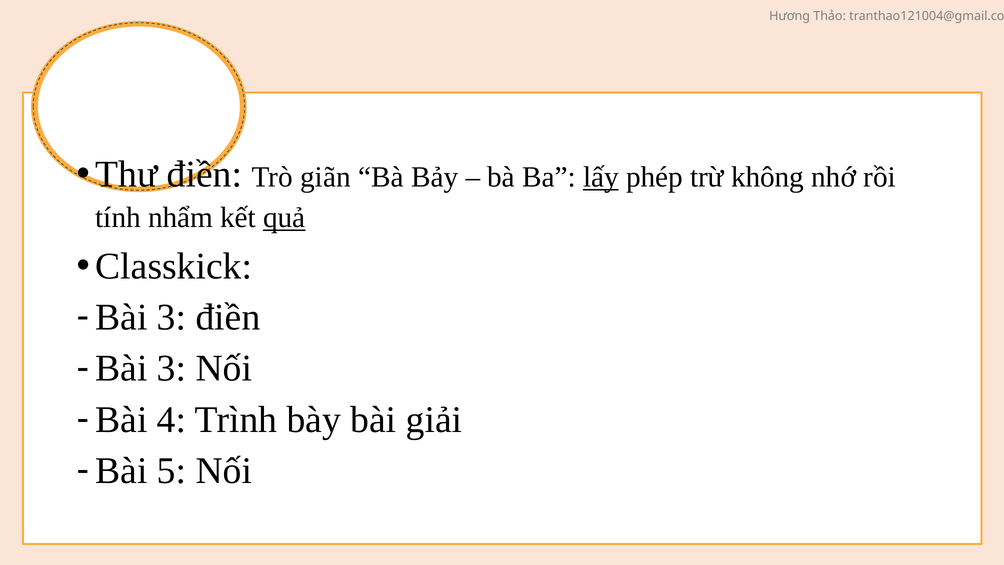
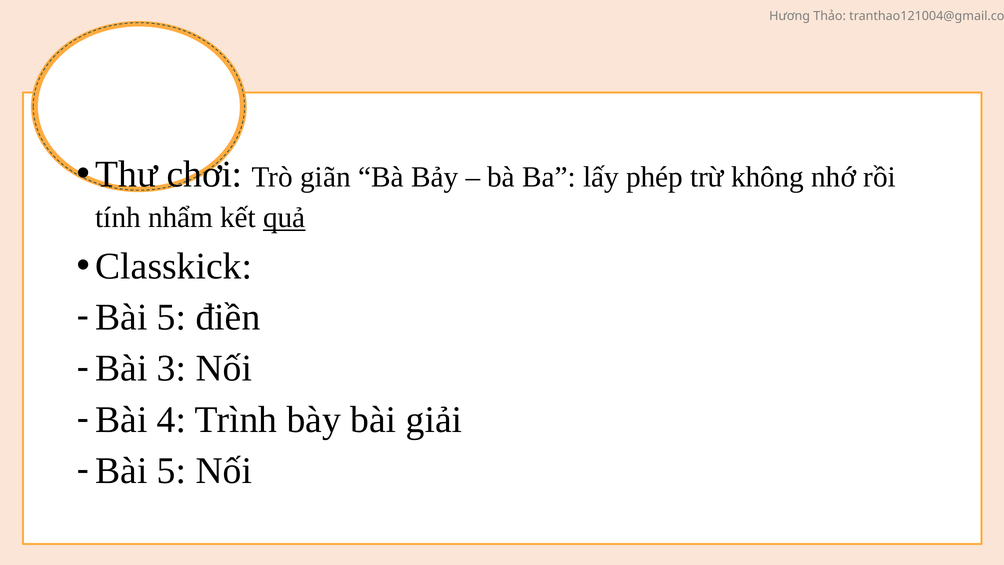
Thư điền: điền -> chơi
lấy underline: present -> none
3 at (172, 317): 3 -> 5
